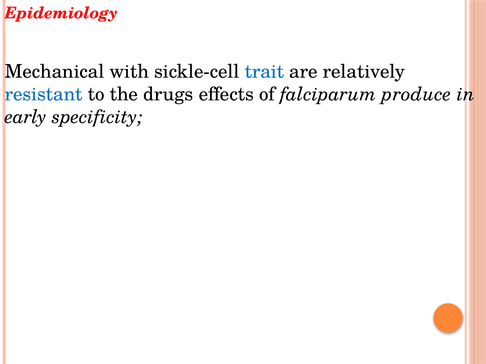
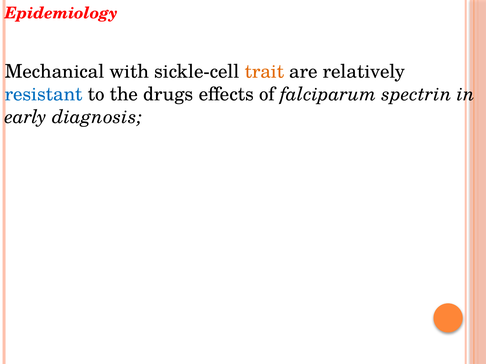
trait colour: blue -> orange
produce: produce -> spectrin
specificity: specificity -> diagnosis
